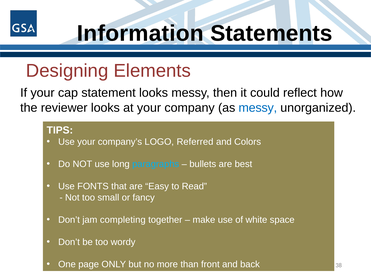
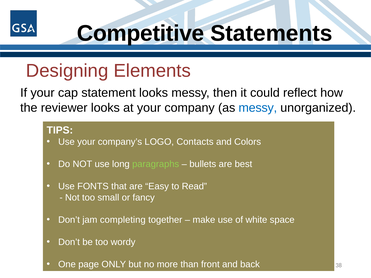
Information: Information -> Competitive
Referred: Referred -> Contacts
paragraphs colour: light blue -> light green
